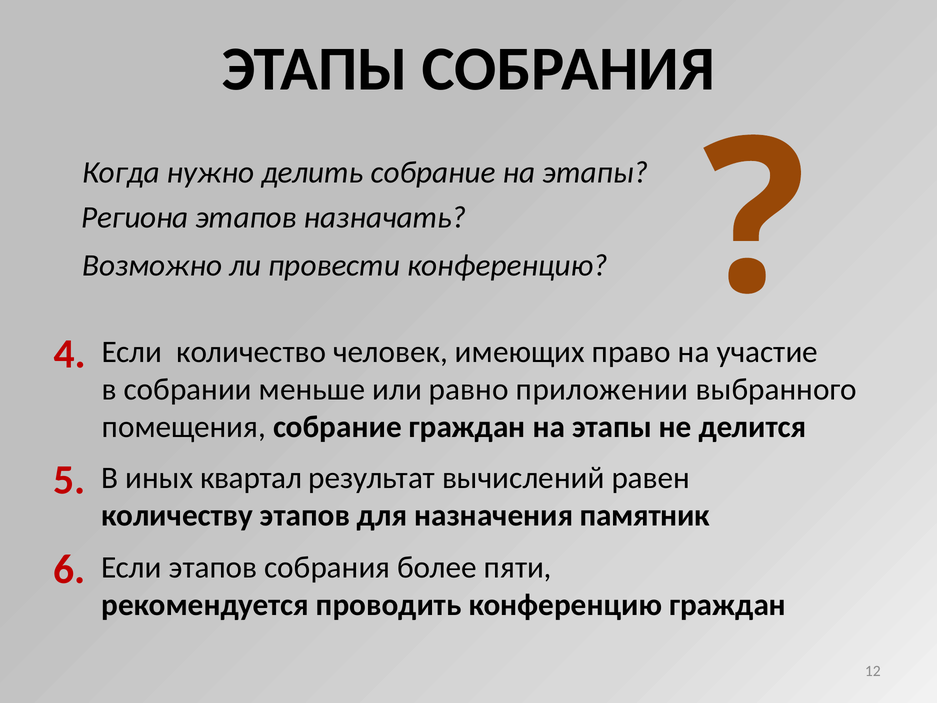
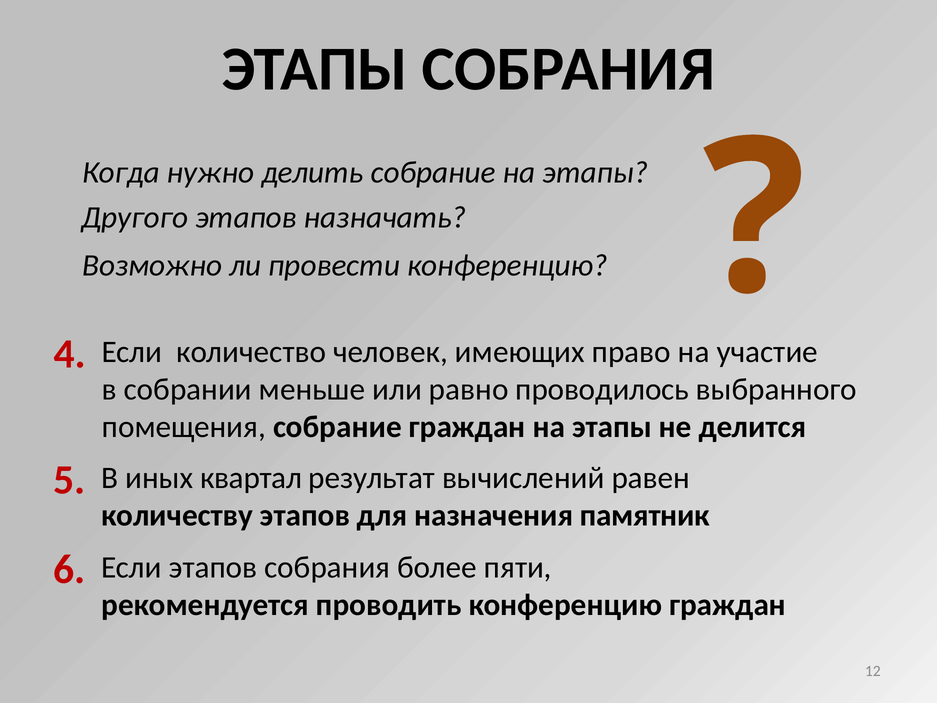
Региона: Региона -> Другого
приложении: приложении -> проводилось
